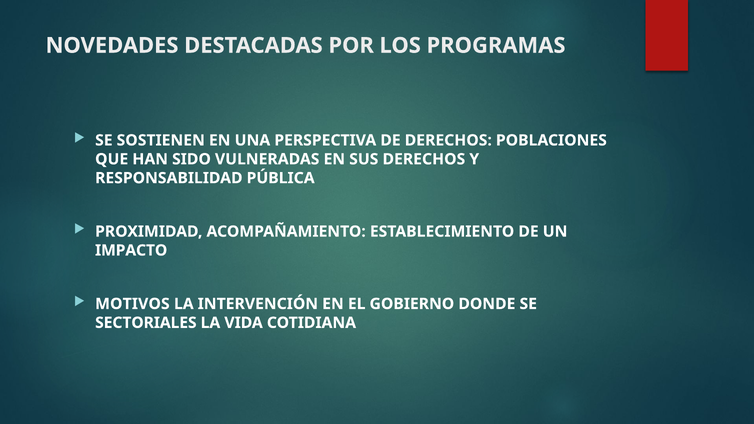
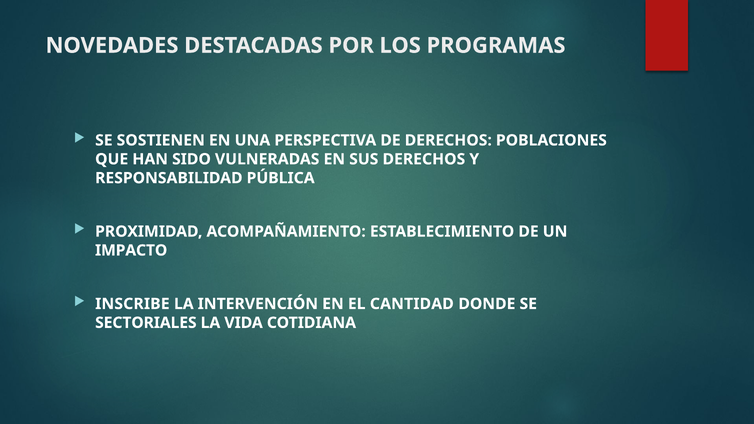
MOTIVOS: MOTIVOS -> INSCRIBE
GOBIERNO: GOBIERNO -> CANTIDAD
